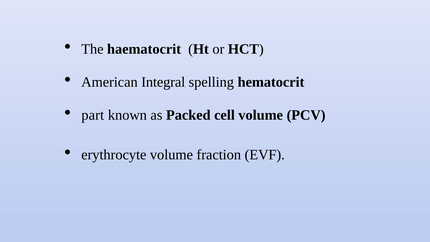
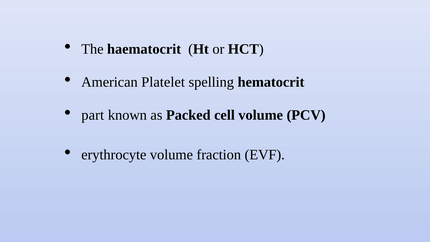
Integral: Integral -> Platelet
